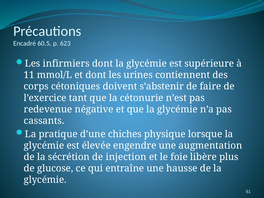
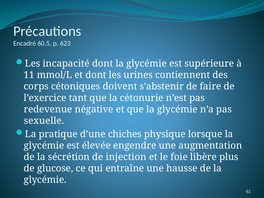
infirmiers: infirmiers -> incapacité
cassants: cassants -> sexuelle
